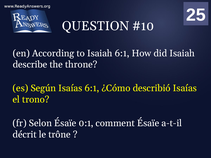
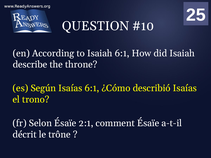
0:1: 0:1 -> 2:1
